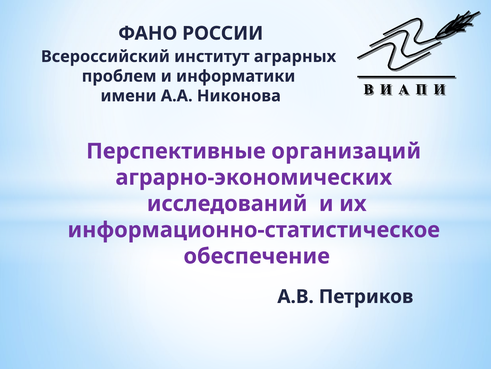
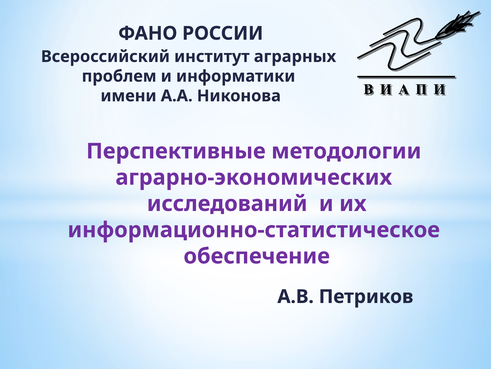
организаций: организаций -> методологии
